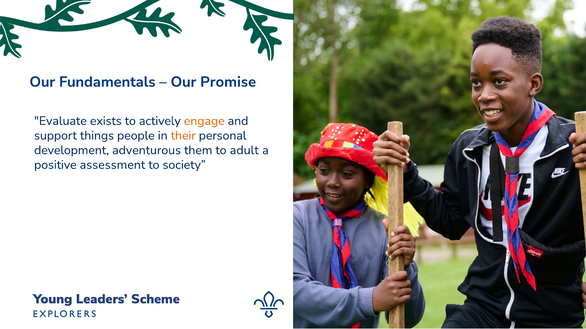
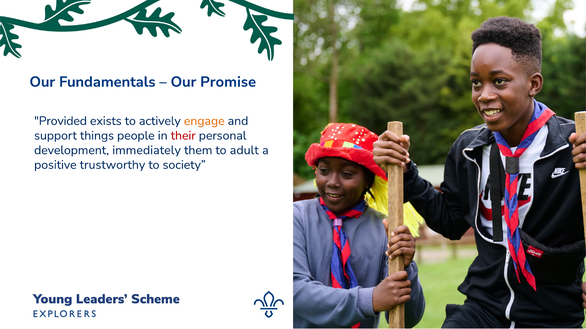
Evaluate: Evaluate -> Provided
their colour: orange -> red
adventurous: adventurous -> immediately
assessment: assessment -> trustworthy
